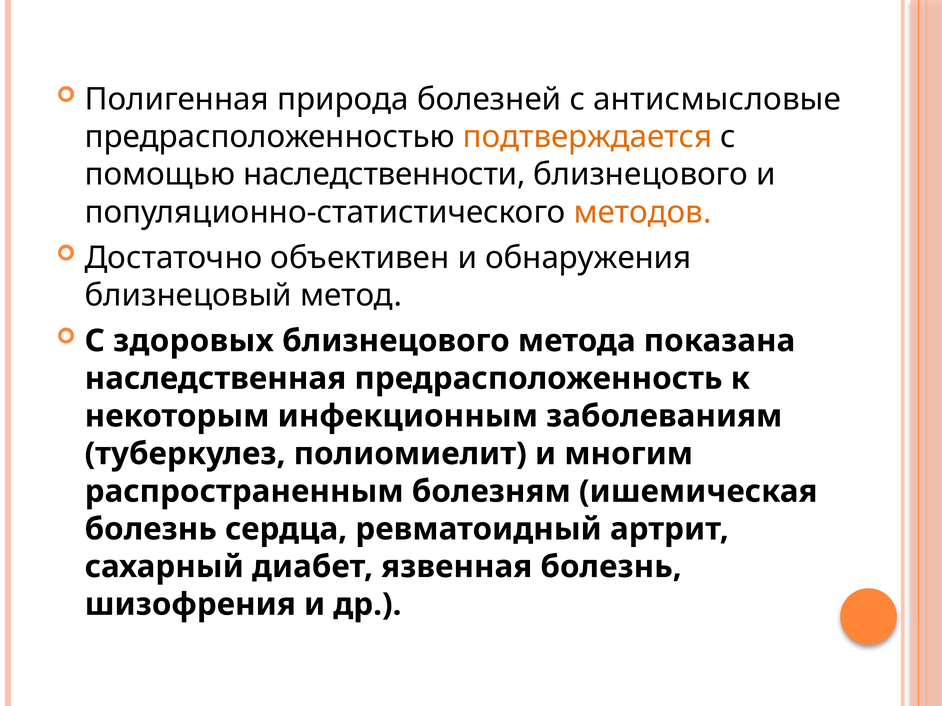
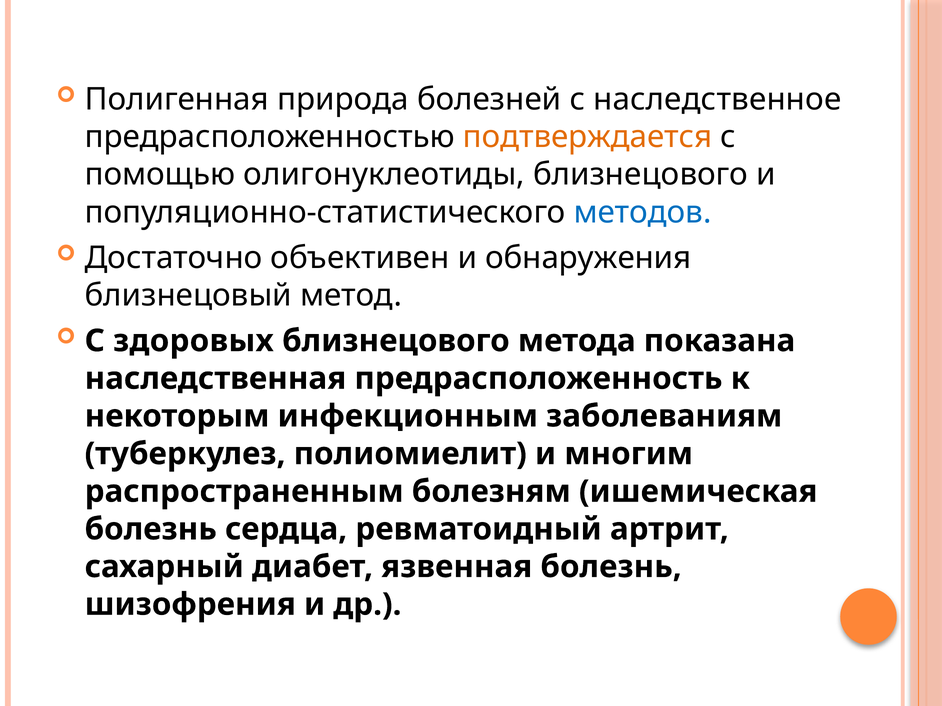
антисмысловые: антисмысловые -> наследственное
наследственности: наследственности -> олигонуклеотиды
методов colour: orange -> blue
